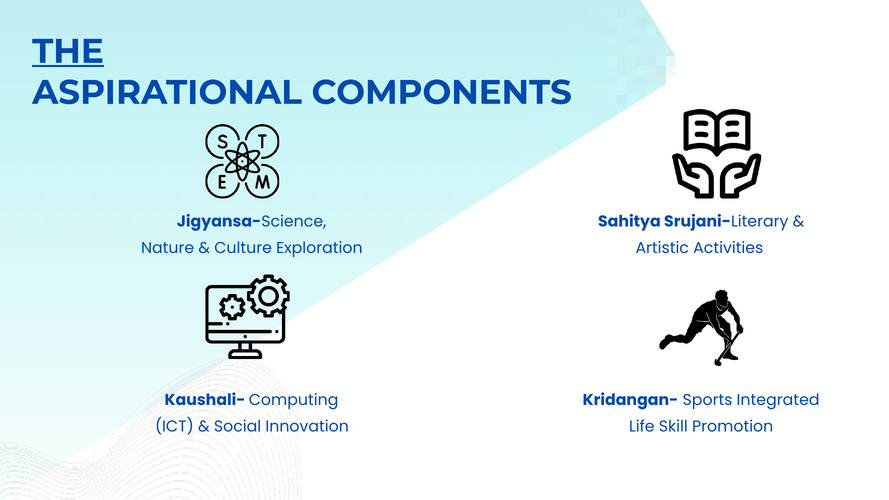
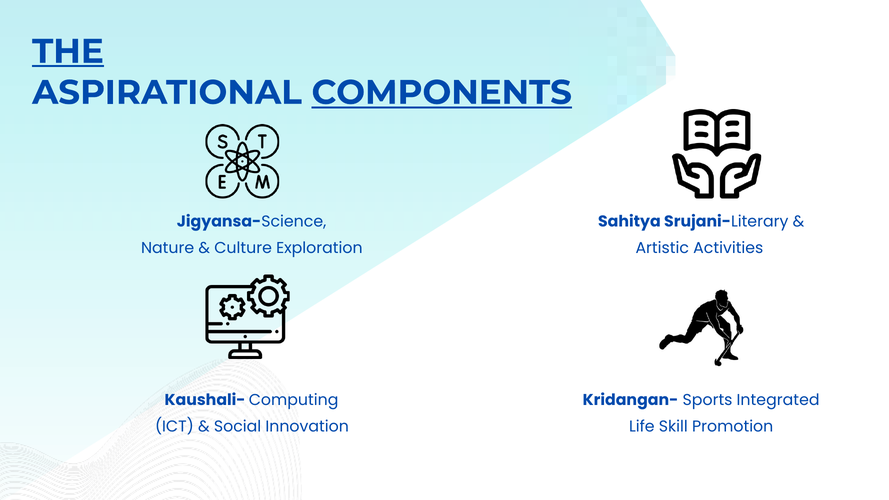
COMPONENTS underline: none -> present
